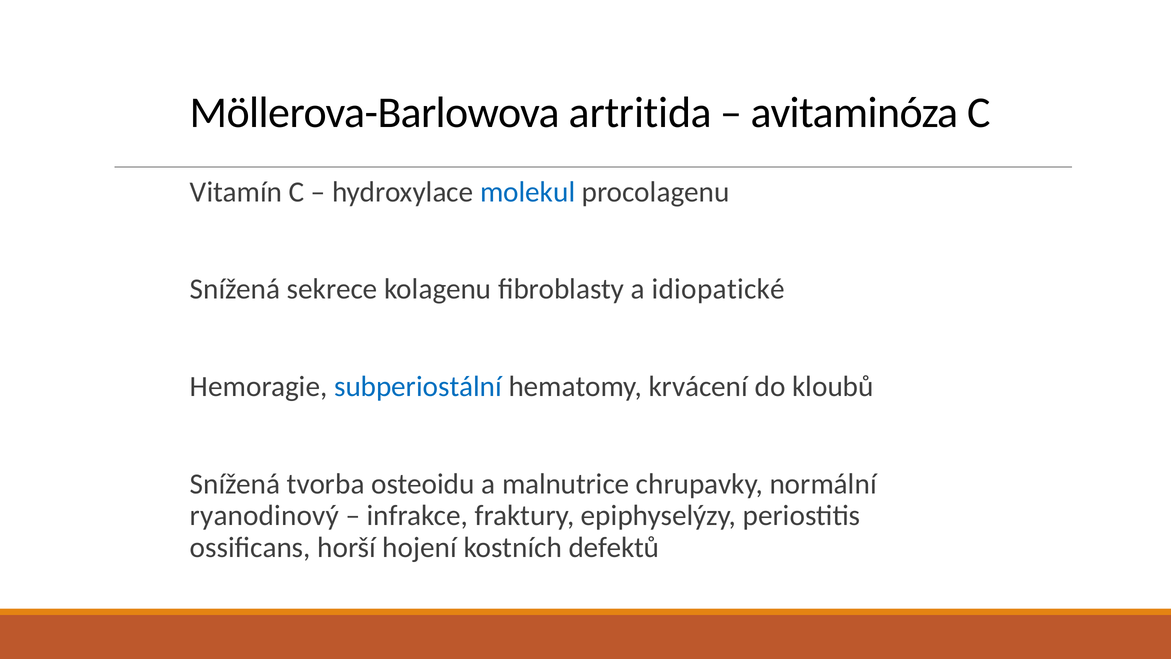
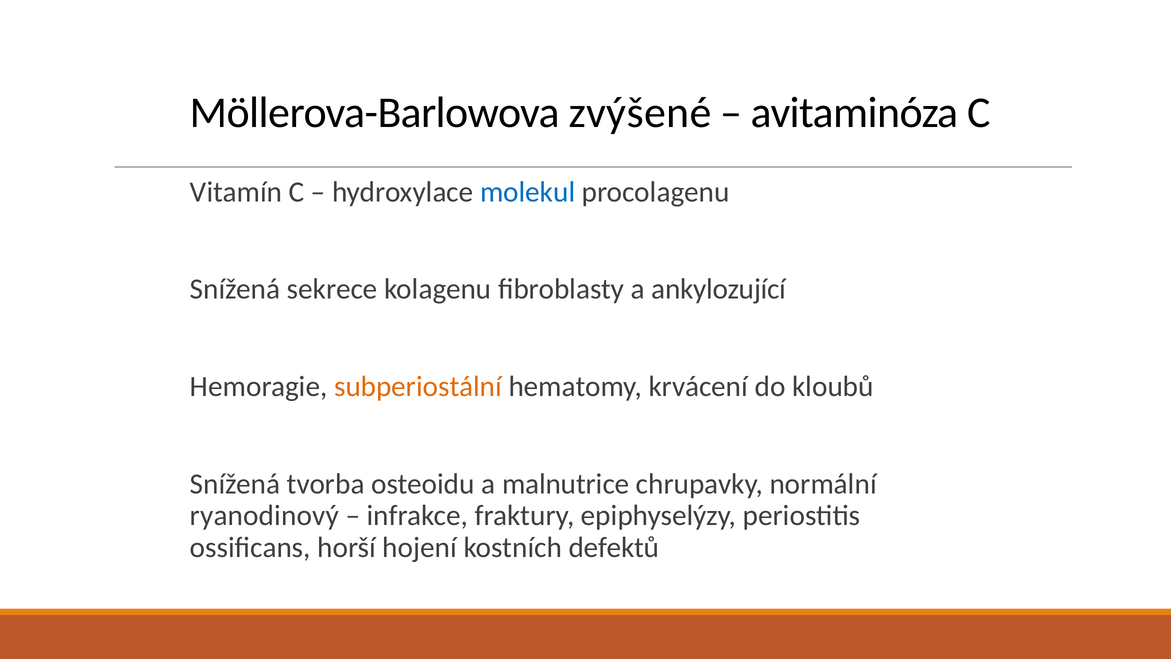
artritida: artritida -> zvýšené
idiopatické: idiopatické -> ankylozující
subperiostální colour: blue -> orange
